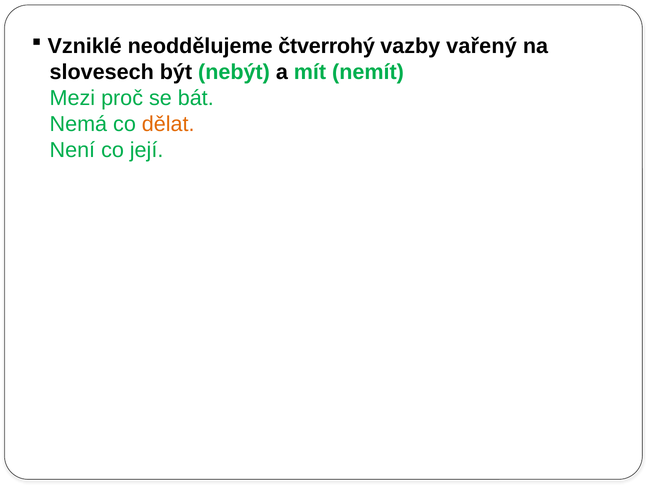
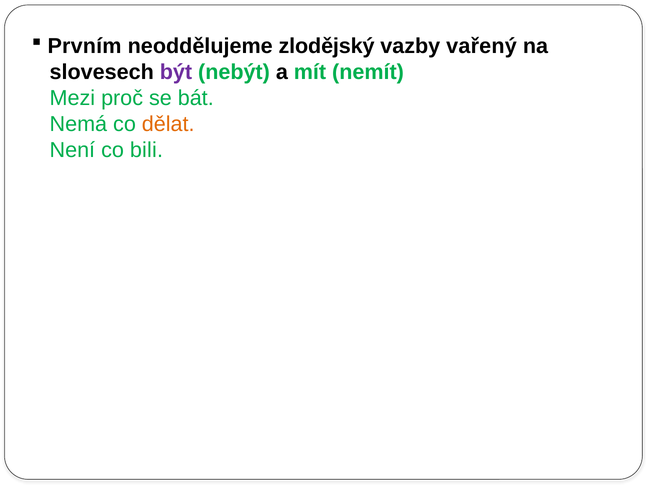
Vzniklé: Vzniklé -> Prvním
čtverrohý: čtverrohý -> zlodějský
být colour: black -> purple
její: její -> bili
